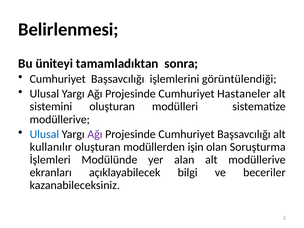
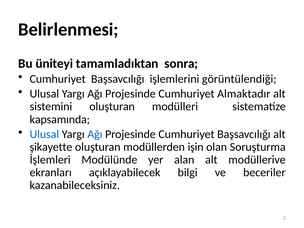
Hastaneler: Hastaneler -> Almaktadır
modüllerive at (60, 119): modüllerive -> kapsamında
Ağı at (95, 134) colour: purple -> blue
kullanılır: kullanılır -> şikayette
